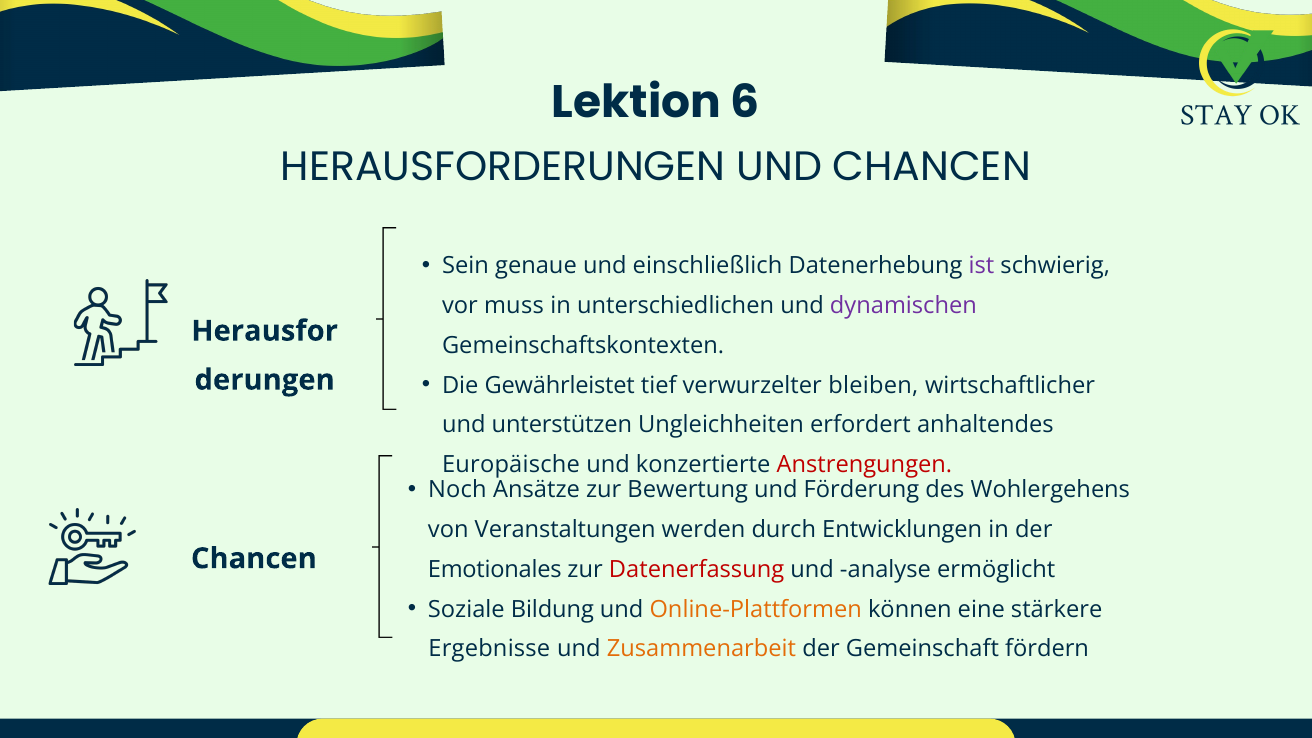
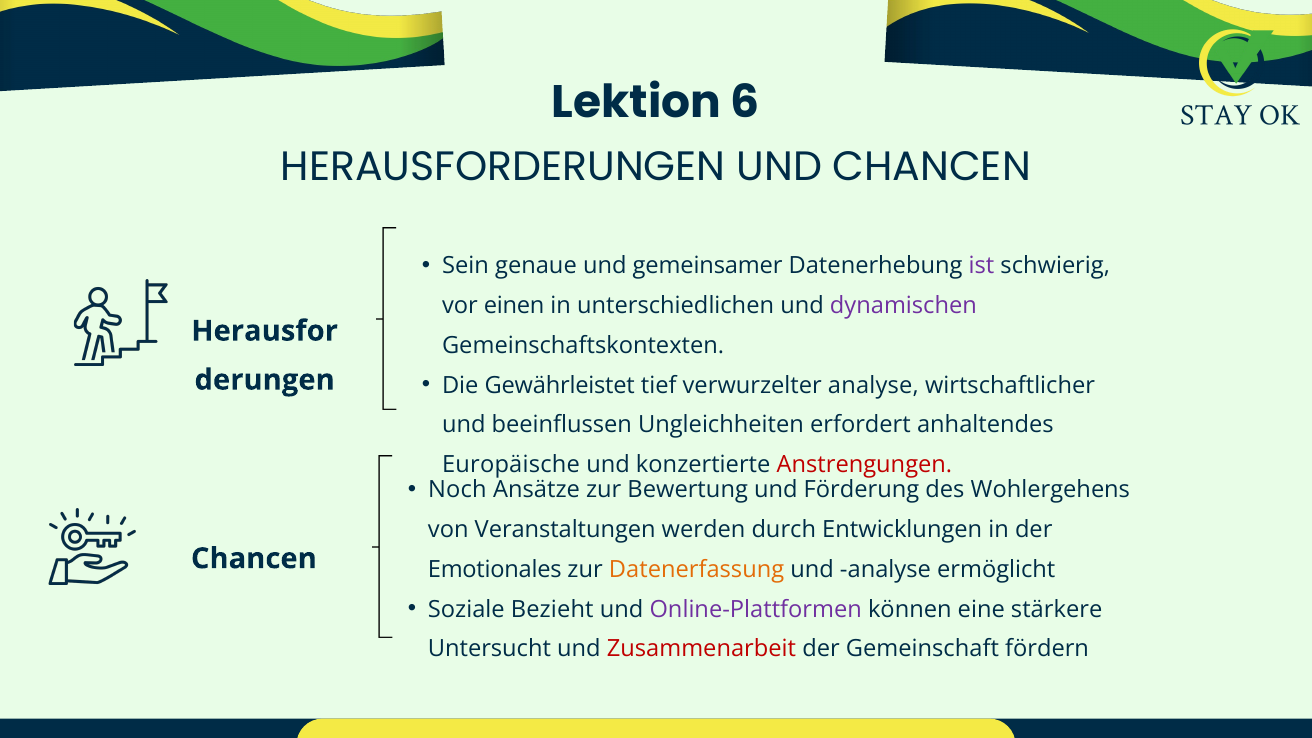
einschließlich: einschließlich -> gemeinsamer
muss: muss -> einen
verwurzelter bleiben: bleiben -> analyse
unterstützen: unterstützen -> beeinflussen
Datenerfassung colour: red -> orange
Bildung: Bildung -> Bezieht
Online-Plattformen colour: orange -> purple
Ergebnisse: Ergebnisse -> Untersucht
Zusammenarbeit colour: orange -> red
